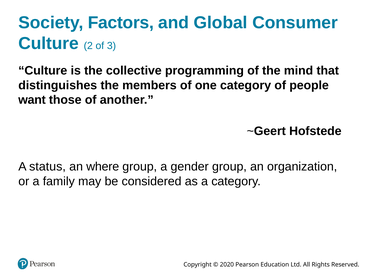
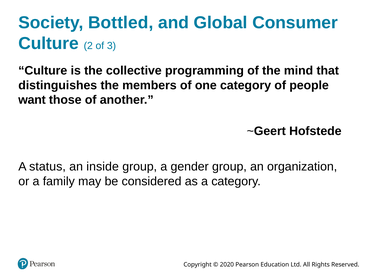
Factors: Factors -> Bottled
where: where -> inside
